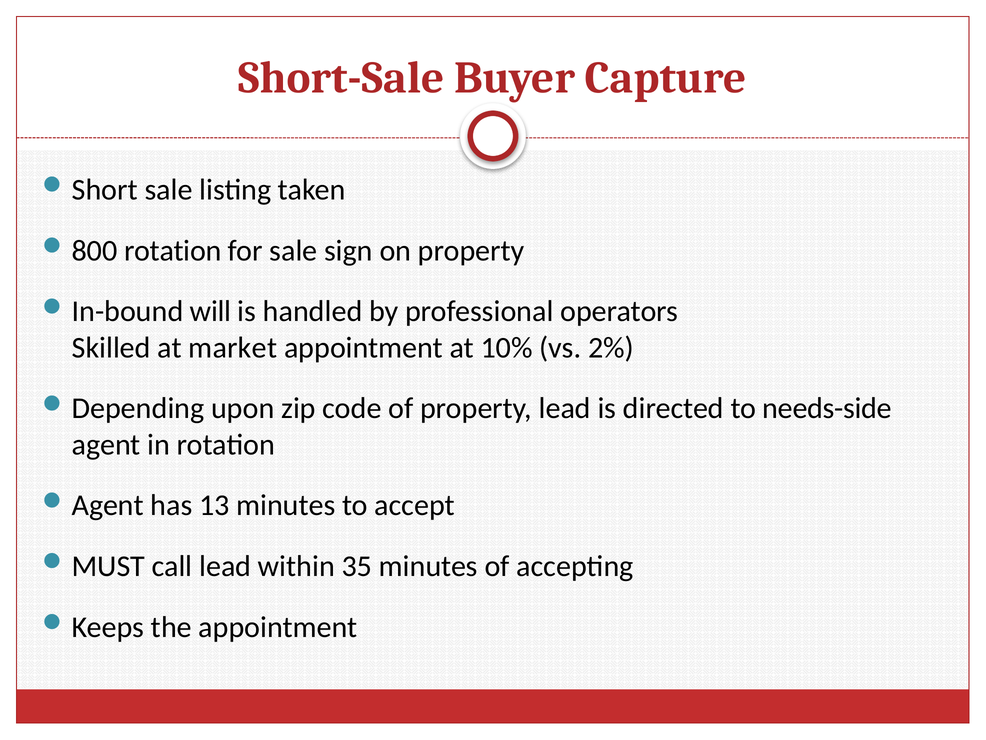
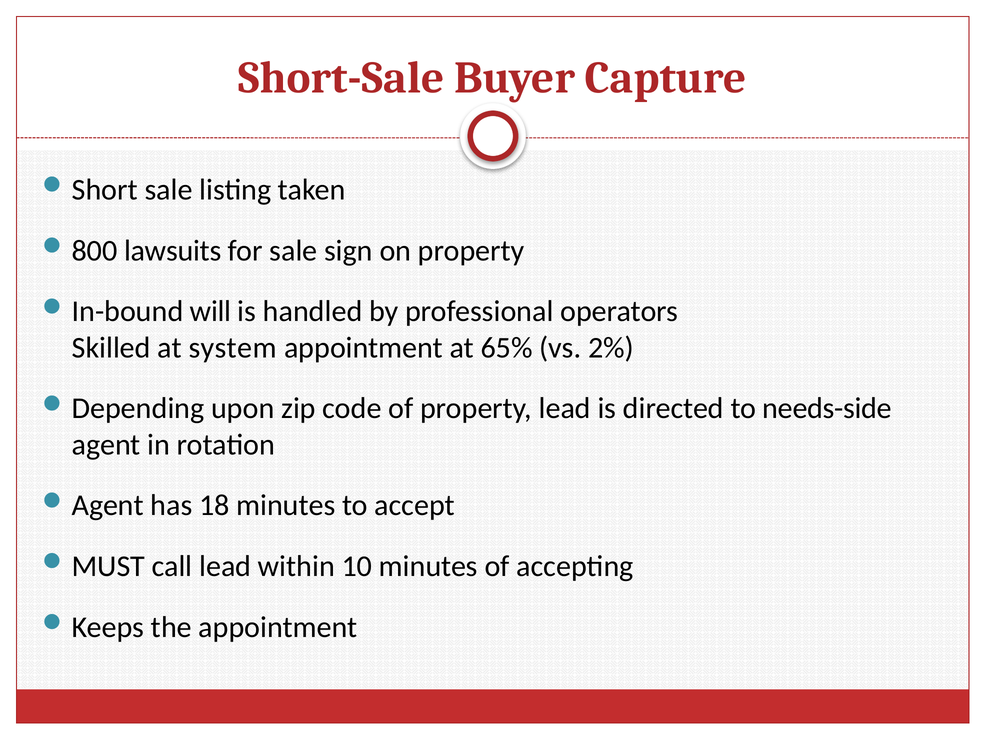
rotation at (173, 250): rotation -> lawsuits
market: market -> system
10%: 10% -> 65%
13: 13 -> 18
35: 35 -> 10
